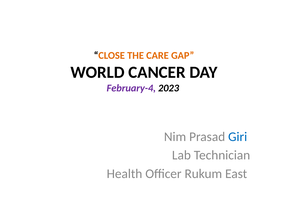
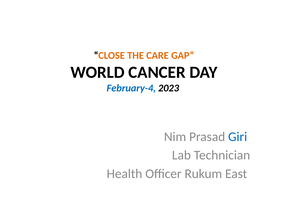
February-4 colour: purple -> blue
